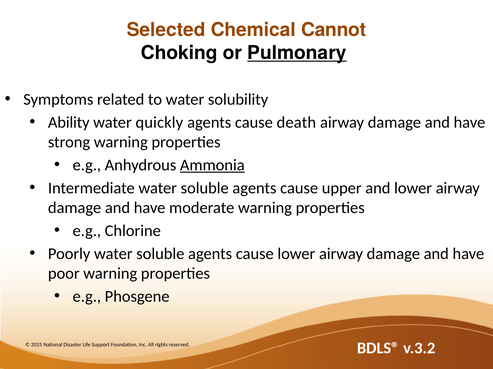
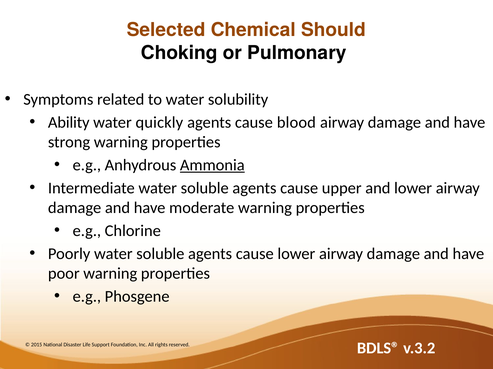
Cannot: Cannot -> Should
Pulmonary underline: present -> none
death: death -> blood
